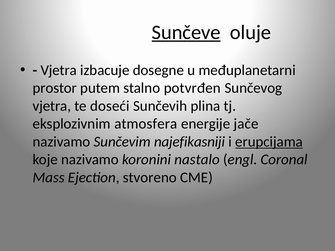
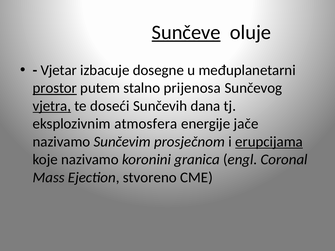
Vjetra at (59, 70): Vjetra -> Vjetar
prostor underline: none -> present
potvrđen: potvrđen -> prijenosa
vjetra at (52, 106) underline: none -> present
plina: plina -> dana
najefikasniji: najefikasniji -> prosječnom
nastalo: nastalo -> granica
